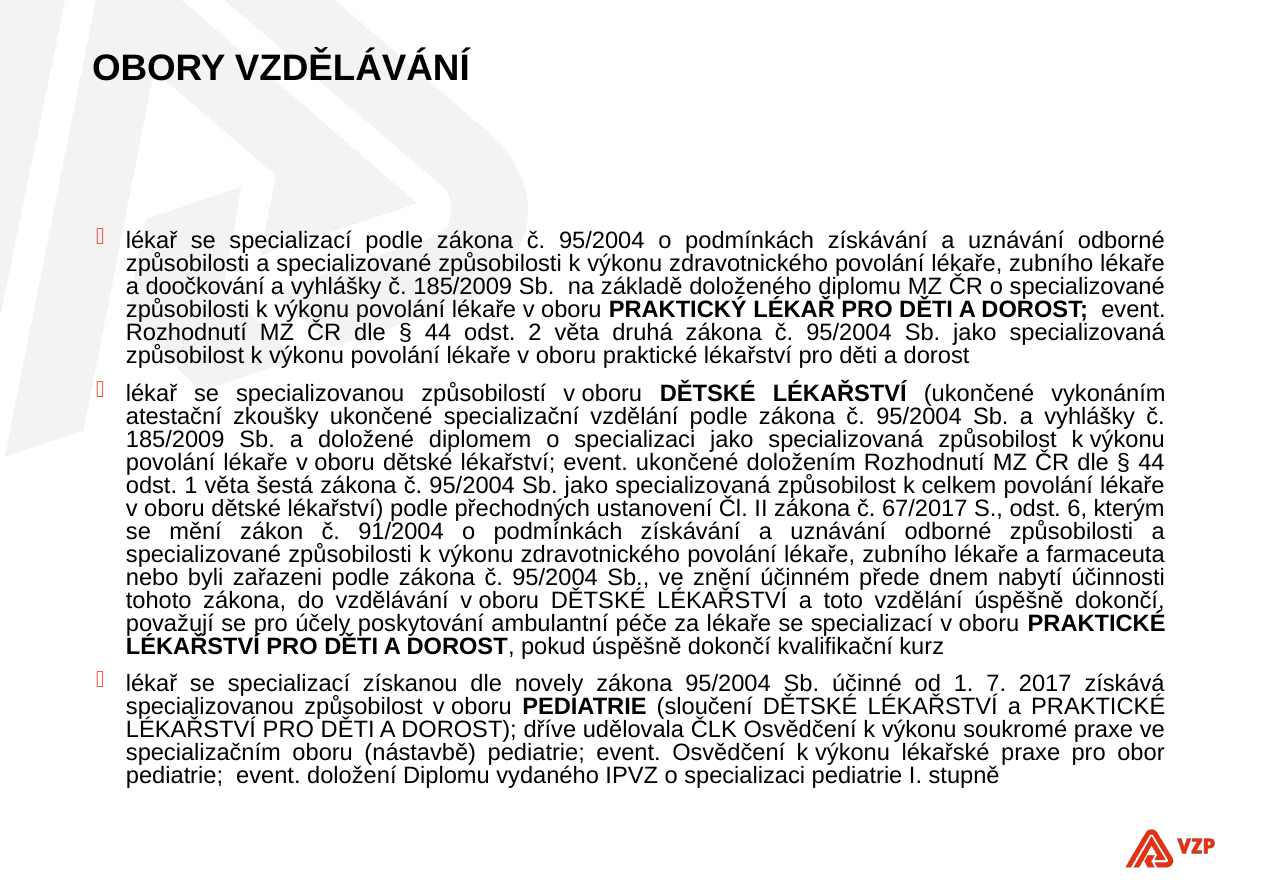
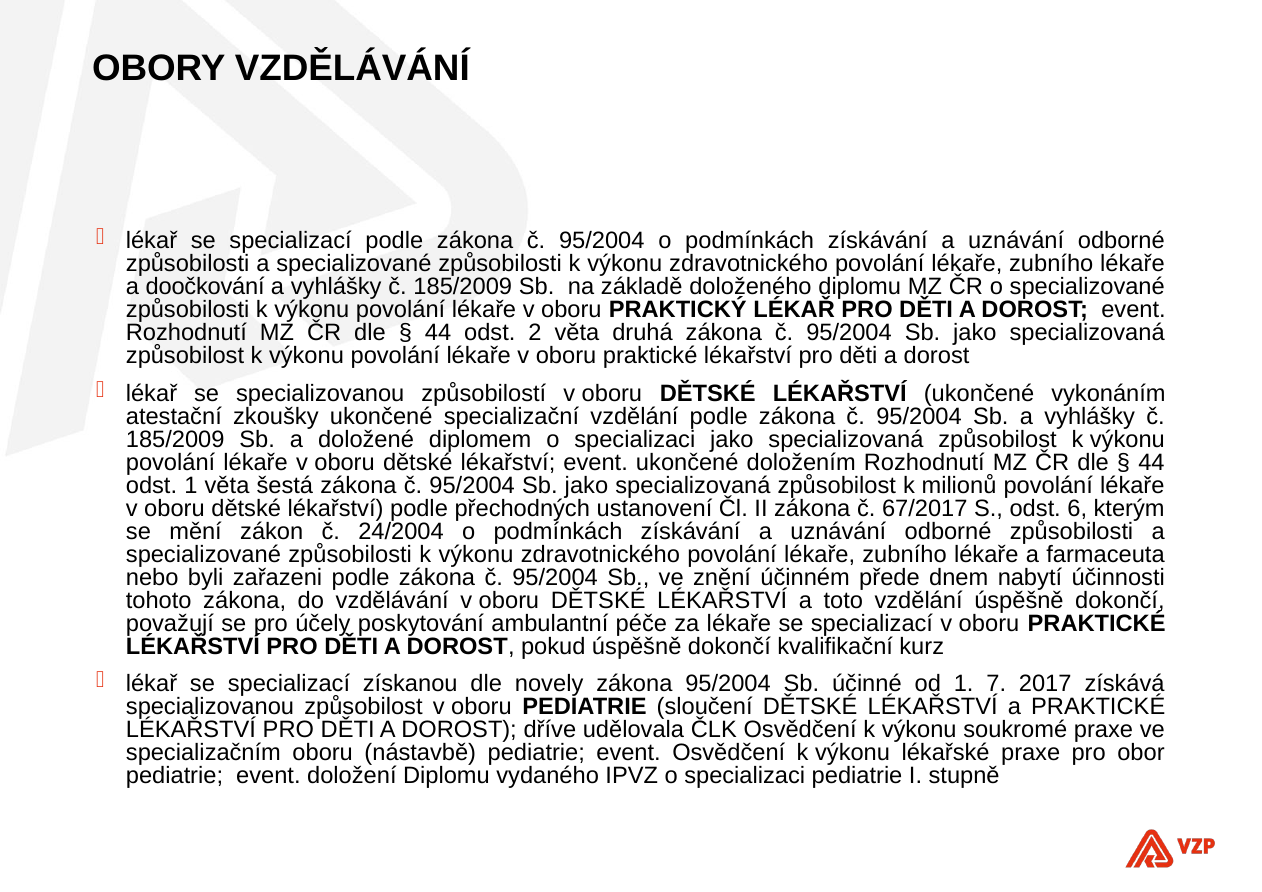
celkem: celkem -> milionů
91/2004: 91/2004 -> 24/2004
